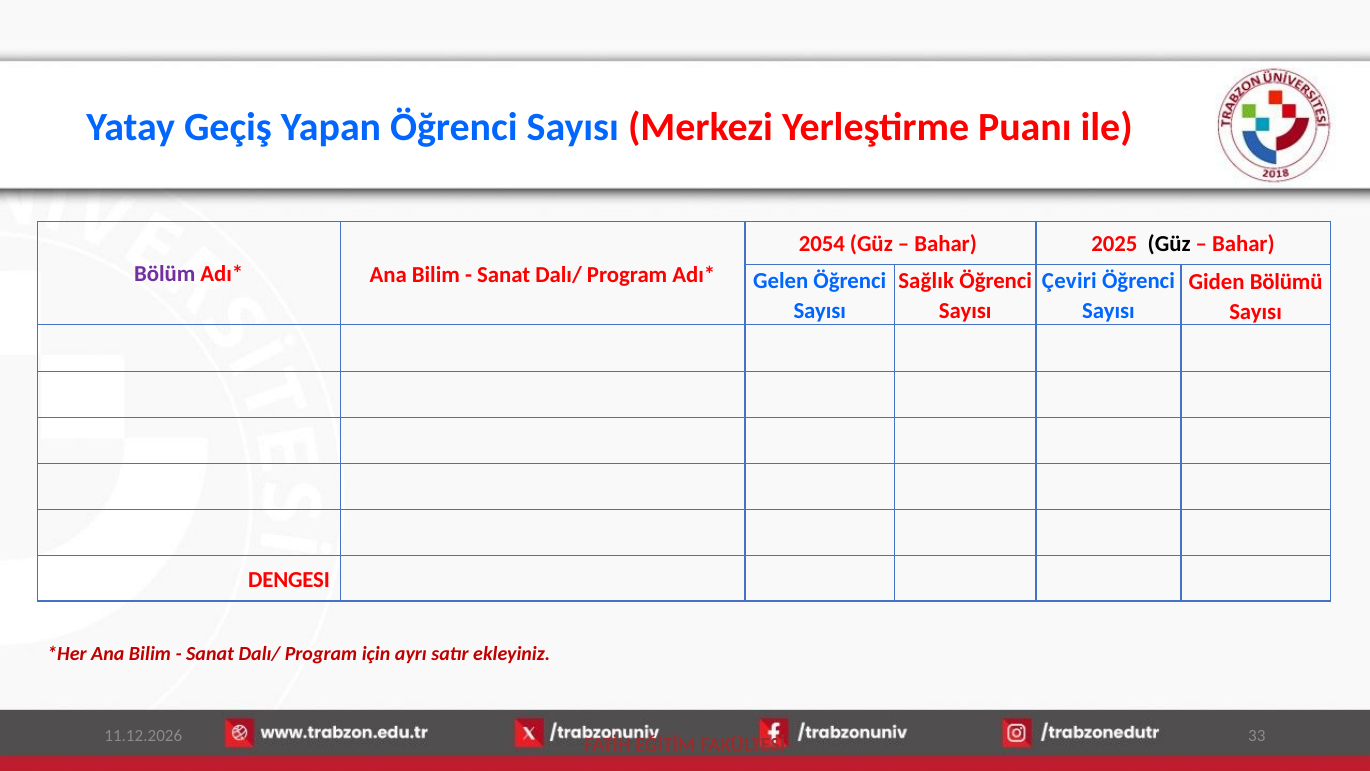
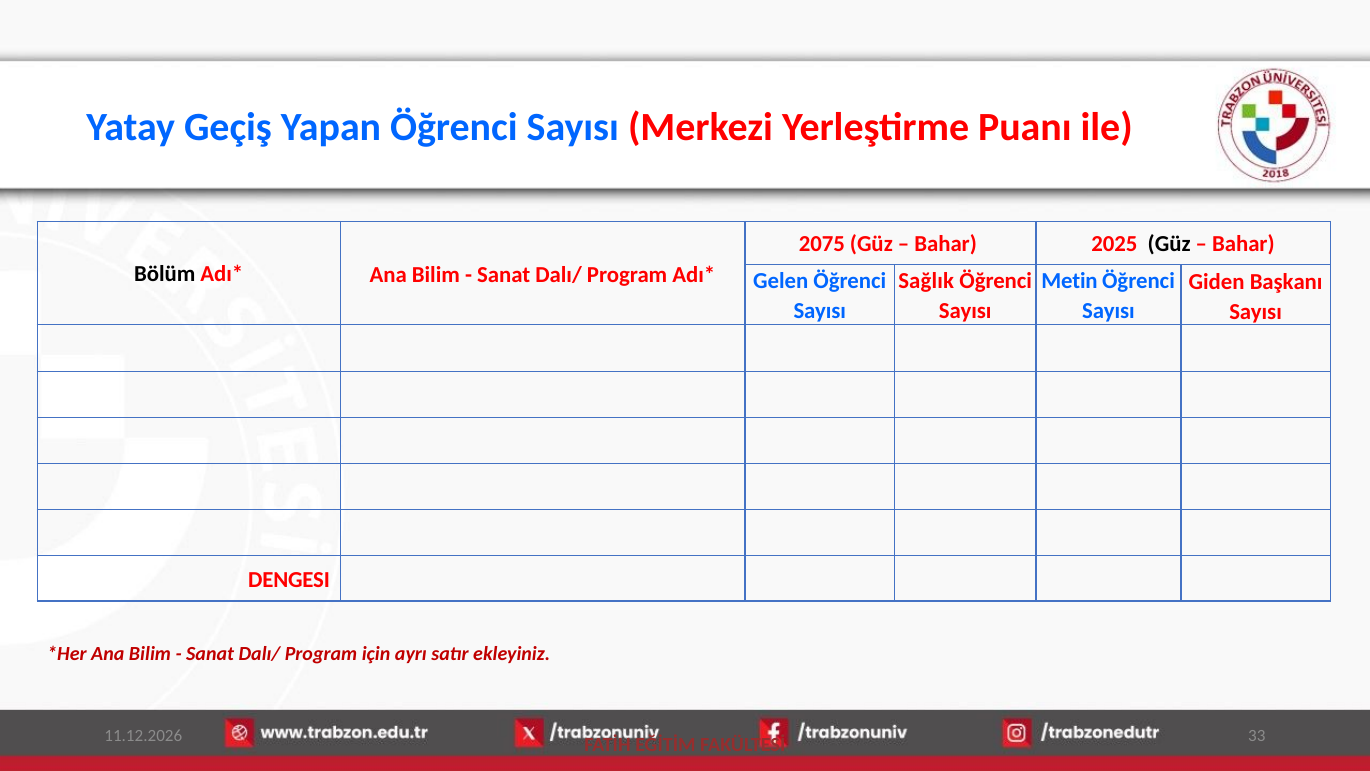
2054: 2054 -> 2075
Bölüm colour: purple -> black
Çeviri: Çeviri -> Metin
Bölümü: Bölümü -> Başkanı
